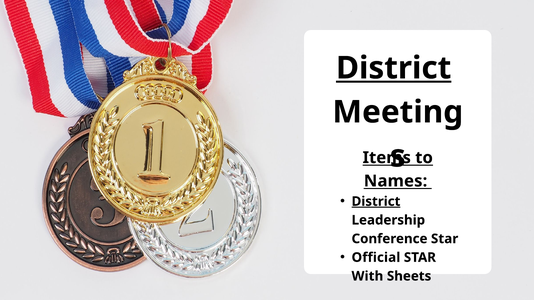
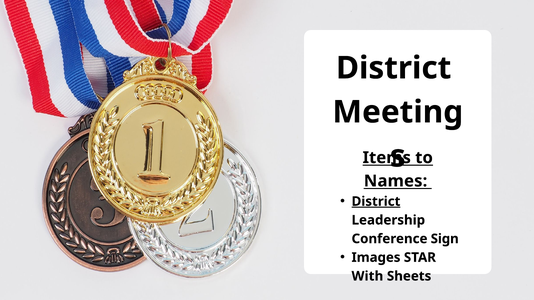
District at (394, 68) underline: present -> none
Conference Star: Star -> Sign
Official: Official -> Images
